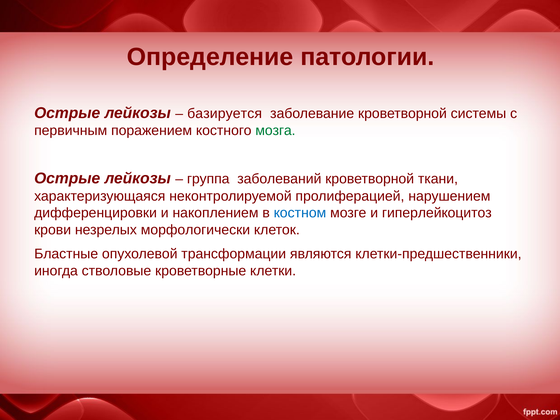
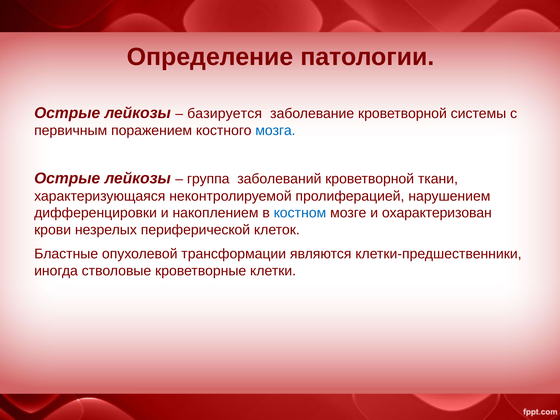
мозга colour: green -> blue
гиперлейкоцитоз: гиперлейкоцитоз -> охарактеризован
морфологически: морфологически -> периферической
